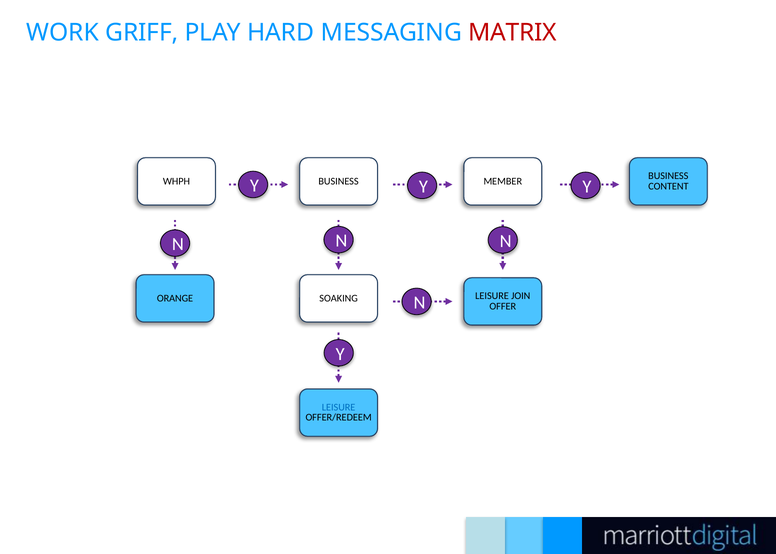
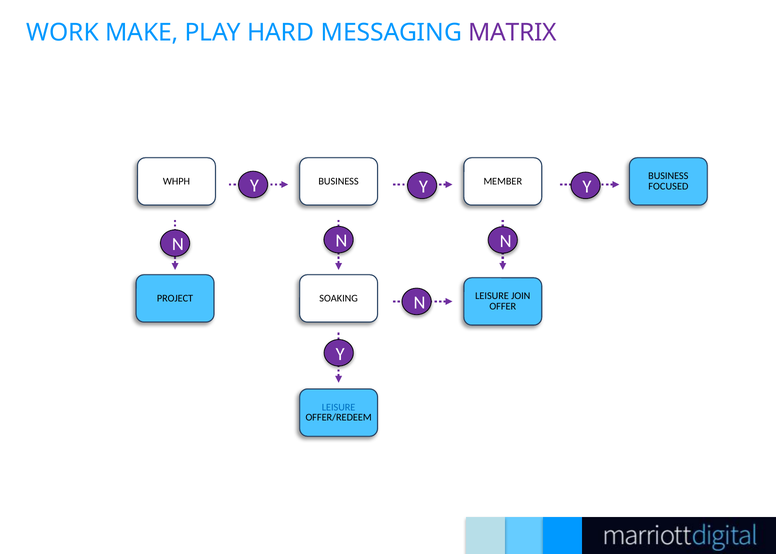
GRIFF: GRIFF -> MAKE
MATRIX colour: red -> purple
CONTENT: CONTENT -> FOCUSED
ORANGE: ORANGE -> PROJECT
